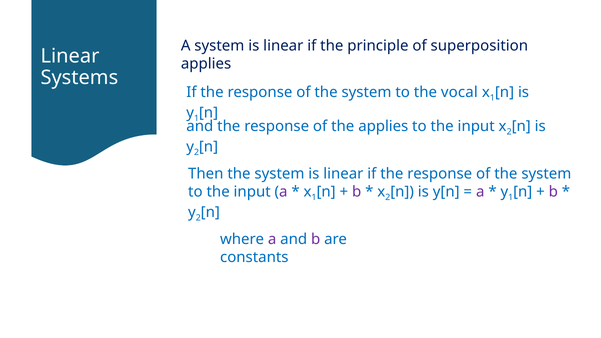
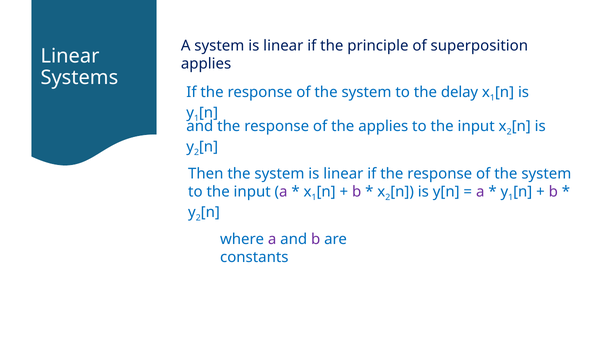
vocal: vocal -> delay
